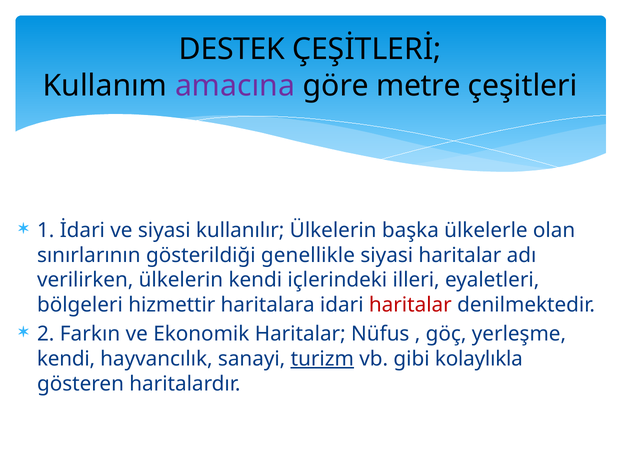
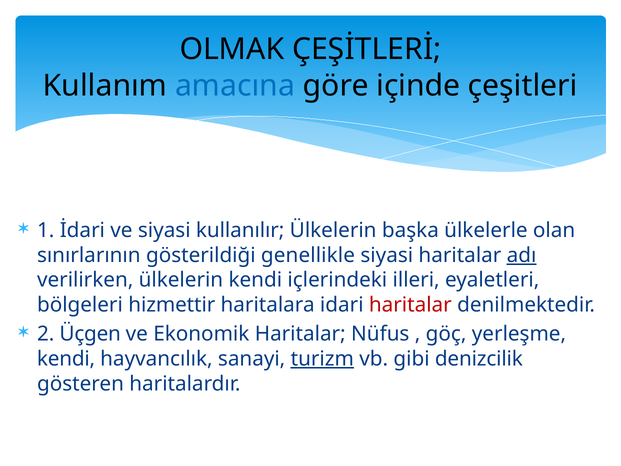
DESTEK: DESTEK -> OLMAK
amacına colour: purple -> blue
metre: metre -> içinde
adı underline: none -> present
Farkın: Farkın -> Üçgen
kolaylıkla: kolaylıkla -> denizcilik
